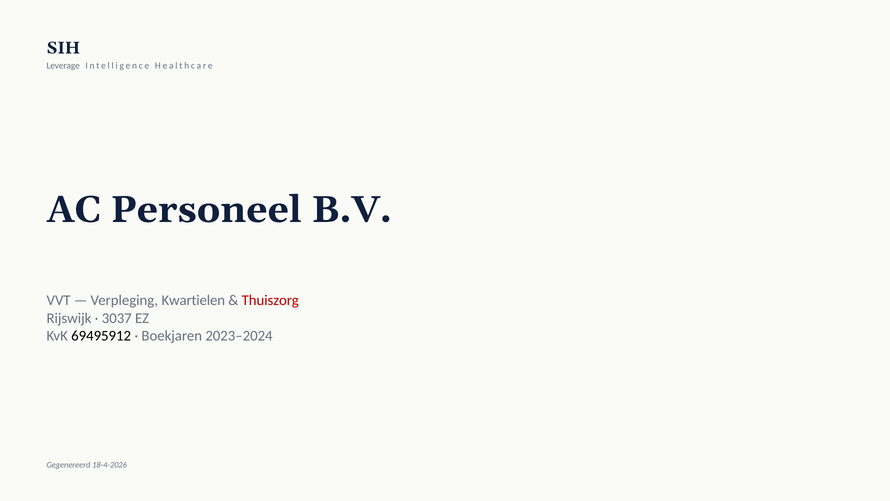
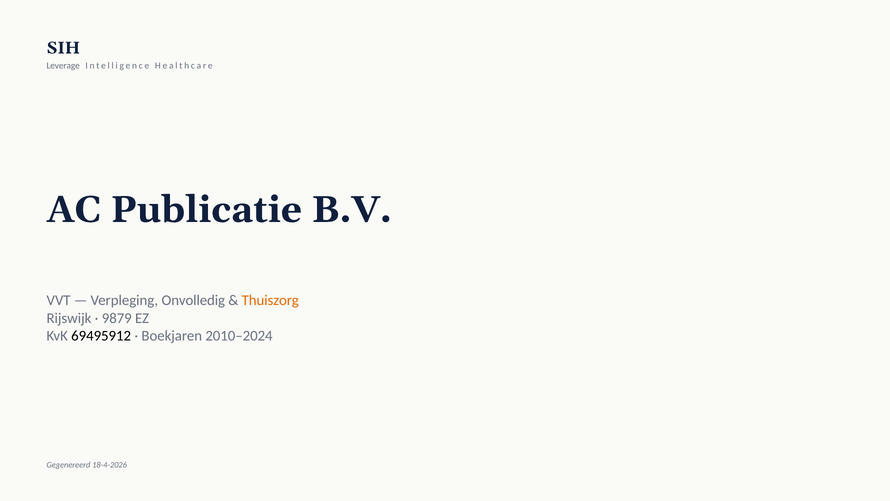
Personeel: Personeel -> Publicatie
Kwartielen: Kwartielen -> Onvolledig
Thuiszorg colour: red -> orange
3037: 3037 -> 9879
2023–2024: 2023–2024 -> 2010–2024
